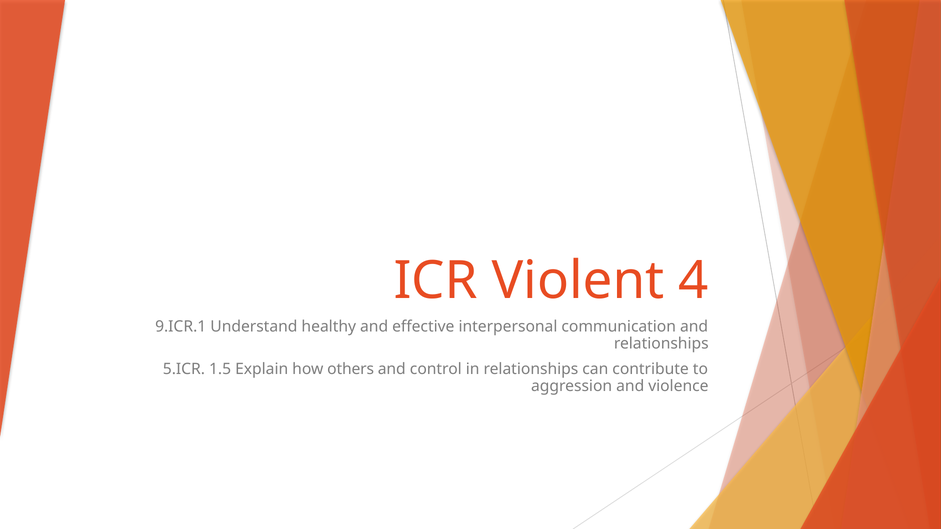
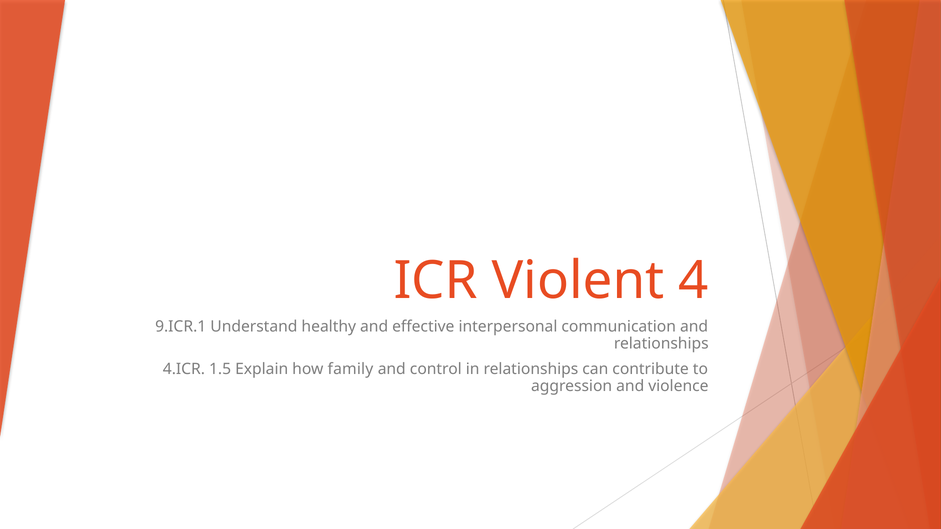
5.ICR: 5.ICR -> 4.ICR
others: others -> family
